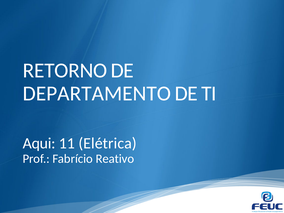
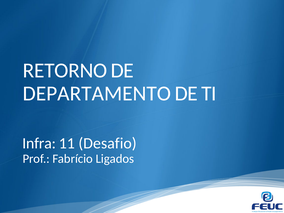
Aqui: Aqui -> Infra
Elétrica: Elétrica -> Desafio
Reativo: Reativo -> Ligados
